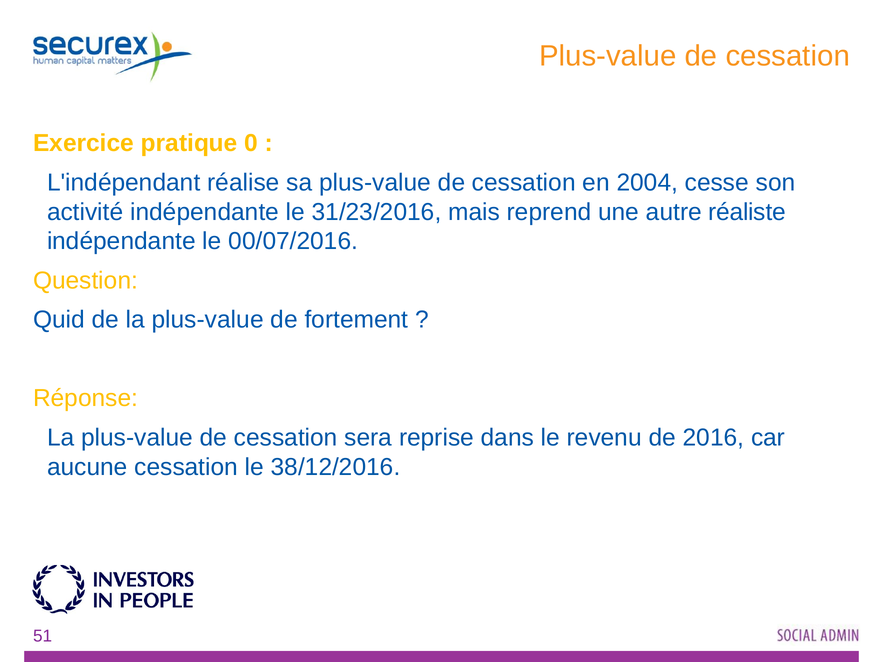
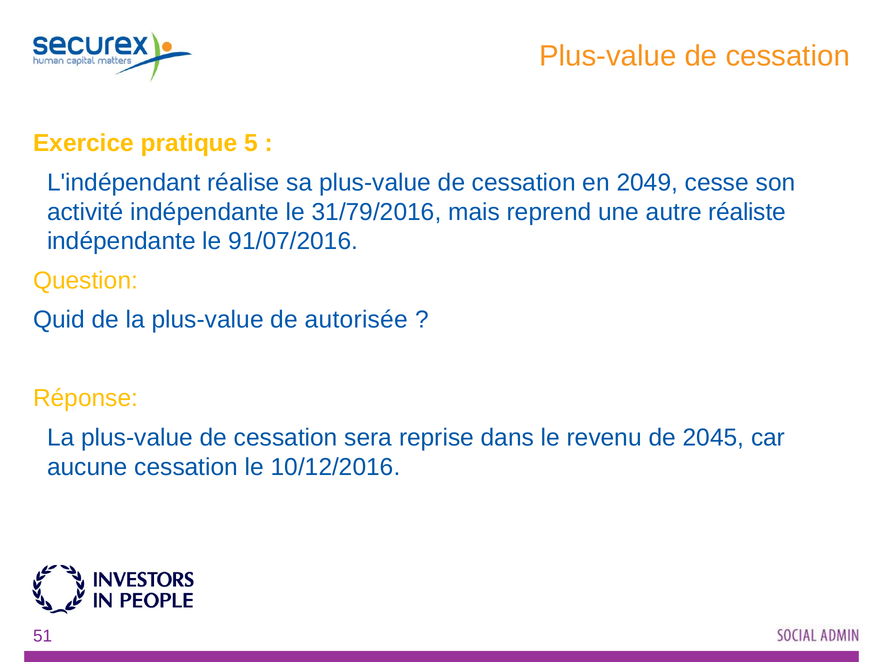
0: 0 -> 5
2004: 2004 -> 2049
31/23/2016: 31/23/2016 -> 31/79/2016
00/07/2016: 00/07/2016 -> 91/07/2016
fortement: fortement -> autorisée
2016: 2016 -> 2045
38/12/2016: 38/12/2016 -> 10/12/2016
